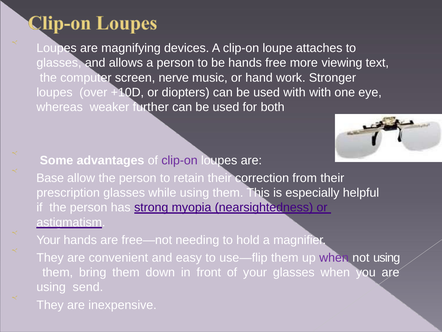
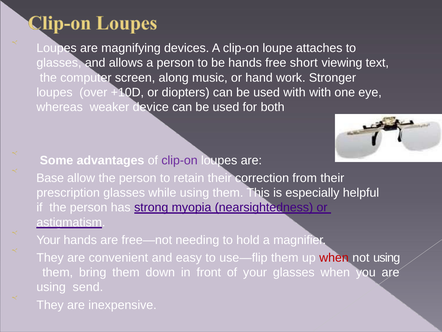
more: more -> short
nerve: nerve -> along
further: further -> device
when at (334, 257) colour: purple -> red
